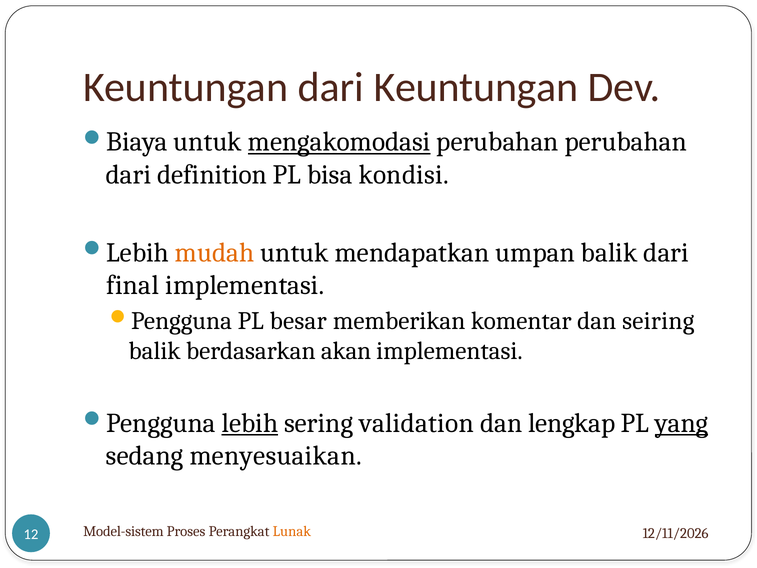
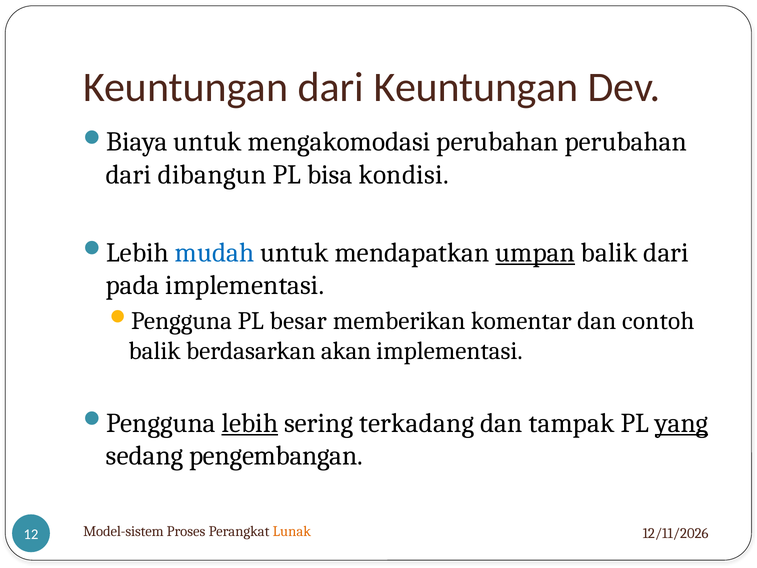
mengakomodasi underline: present -> none
definition: definition -> dibangun
mudah colour: orange -> blue
umpan underline: none -> present
final: final -> pada
seiring: seiring -> contoh
validation: validation -> terkadang
lengkap: lengkap -> tampak
menyesuaikan: menyesuaikan -> pengembangan
